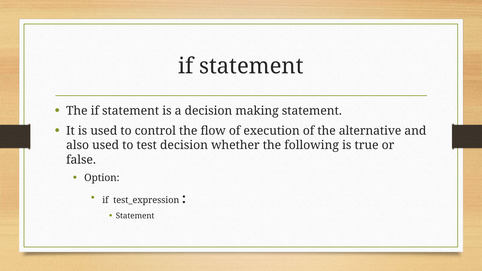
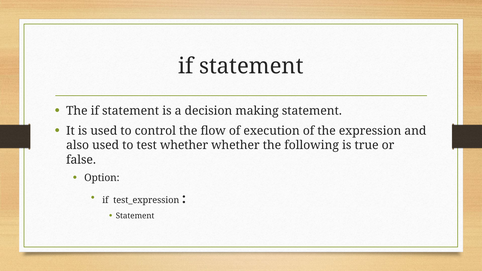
alternative: alternative -> expression
test decision: decision -> whether
